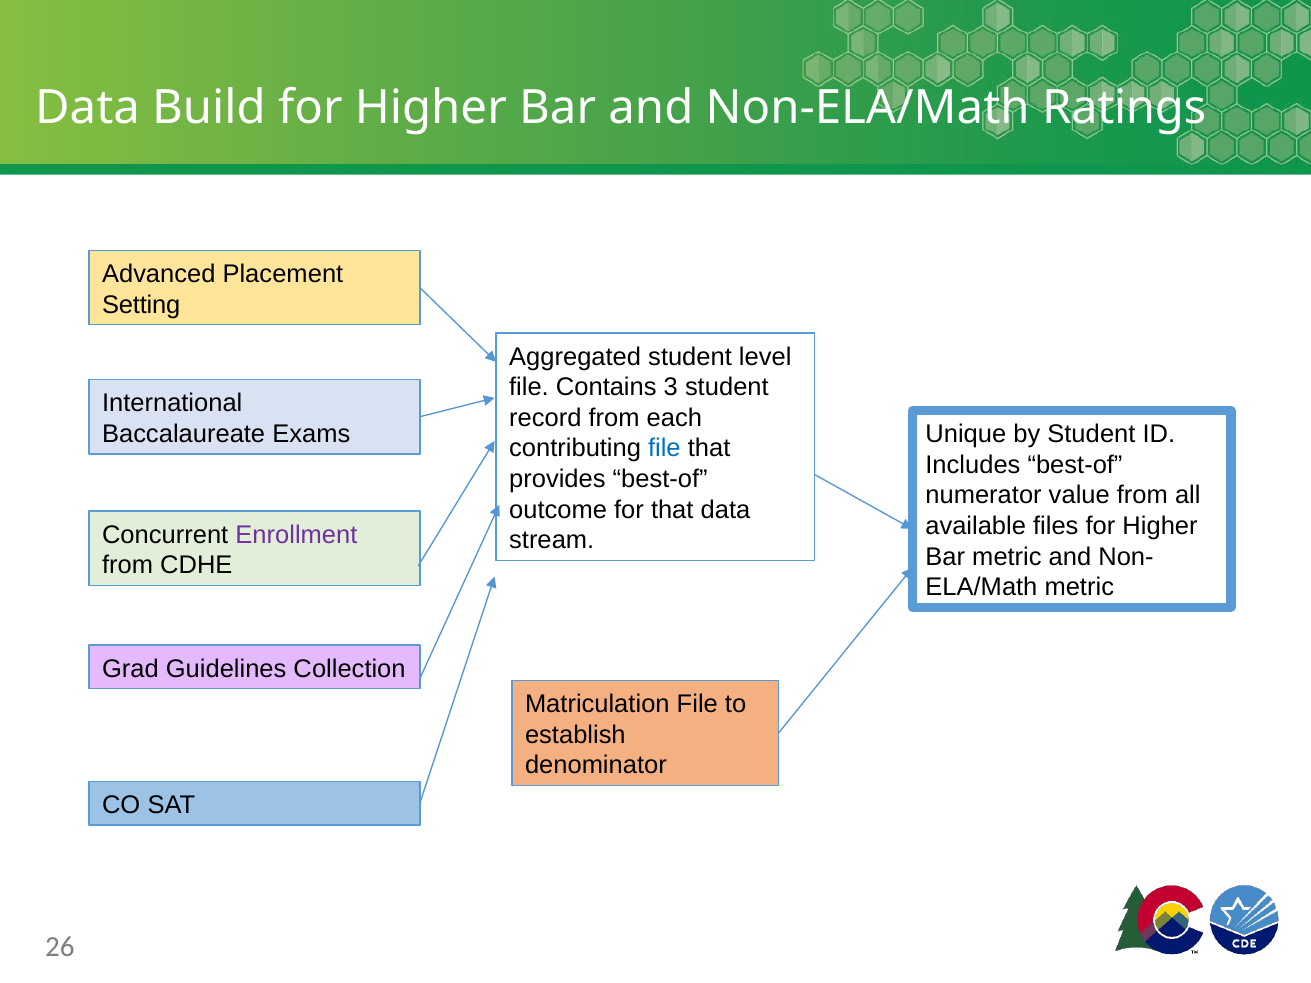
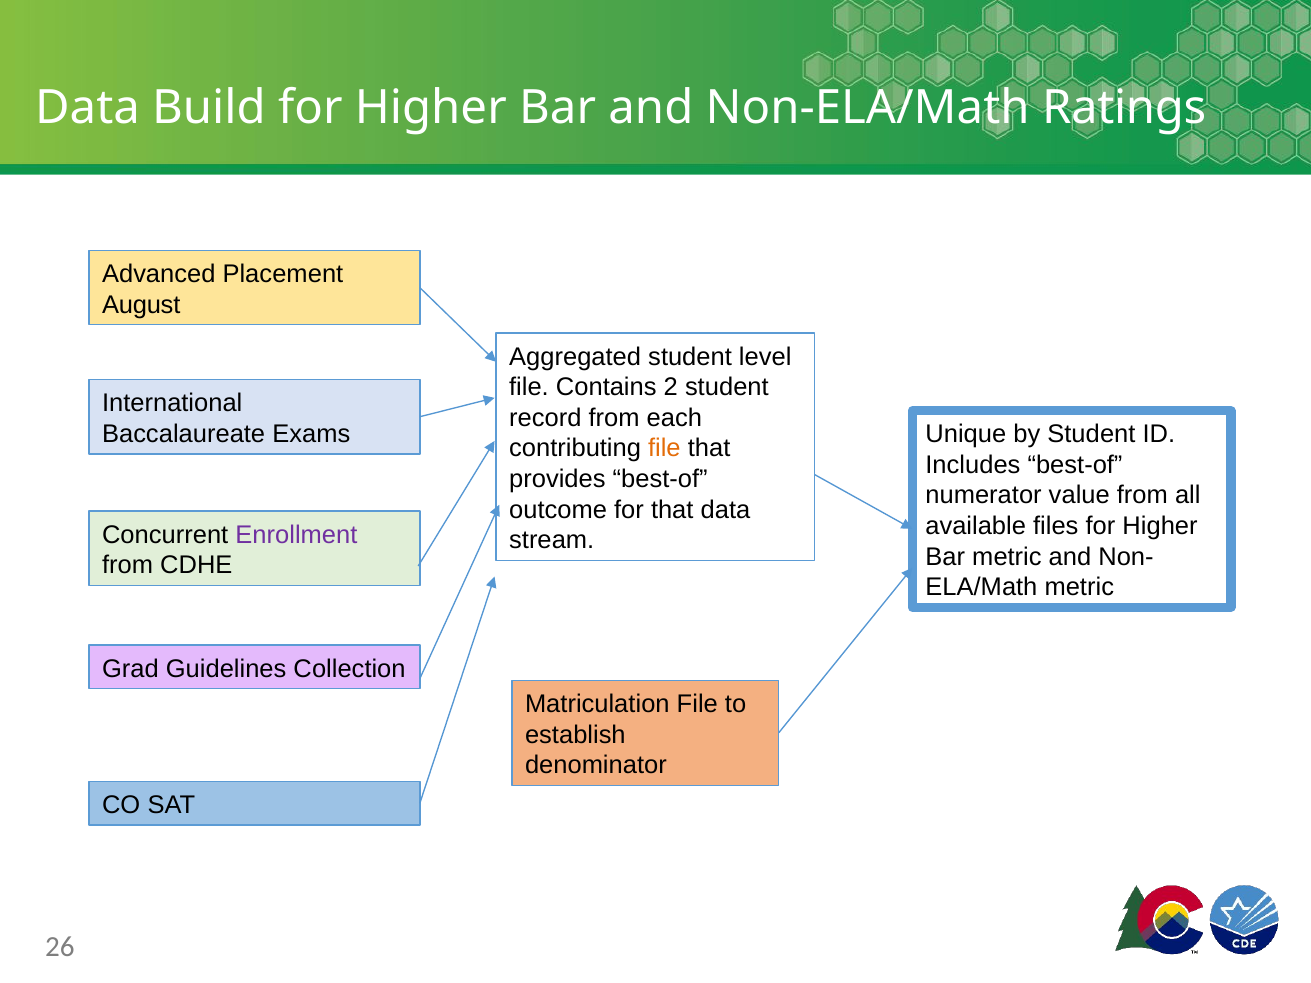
Setting: Setting -> August
3: 3 -> 2
file at (664, 449) colour: blue -> orange
